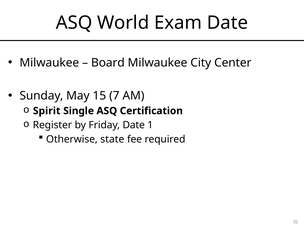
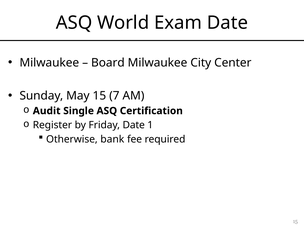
Spirit: Spirit -> Audit
state: state -> bank
